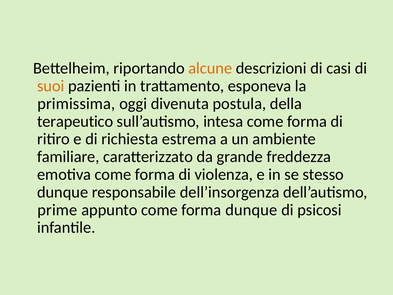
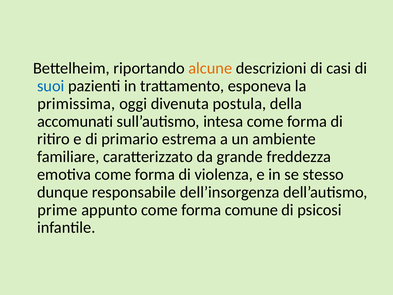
suoi colour: orange -> blue
terapeutico: terapeutico -> accomunati
richiesta: richiesta -> primario
forma dunque: dunque -> comune
